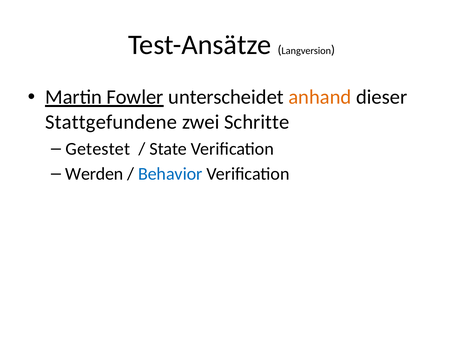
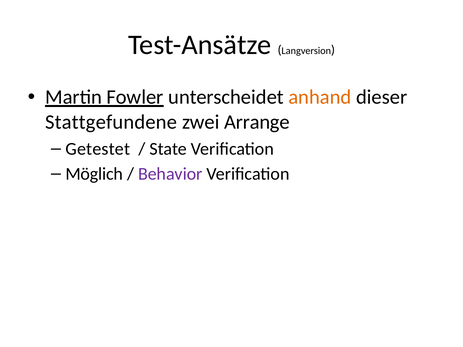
Schritte: Schritte -> Arrange
Werden: Werden -> Möglich
Behavior colour: blue -> purple
